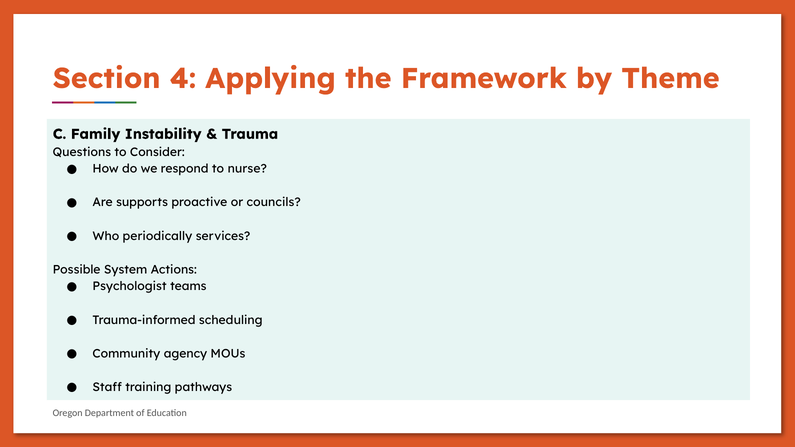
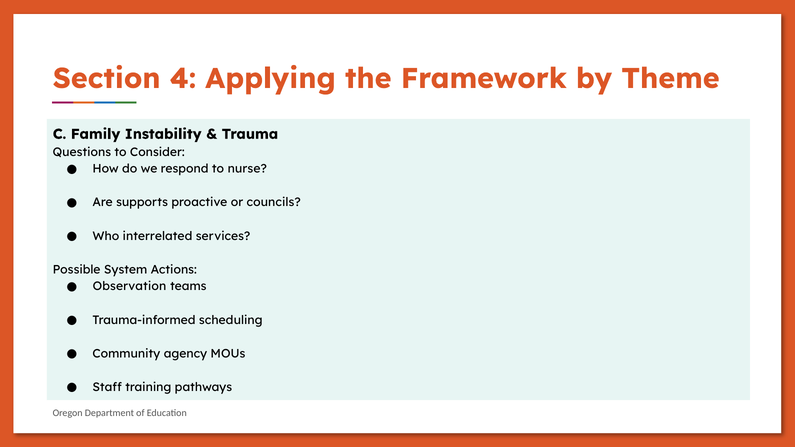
periodically: periodically -> interrelated
Psychologist: Psychologist -> Observation
